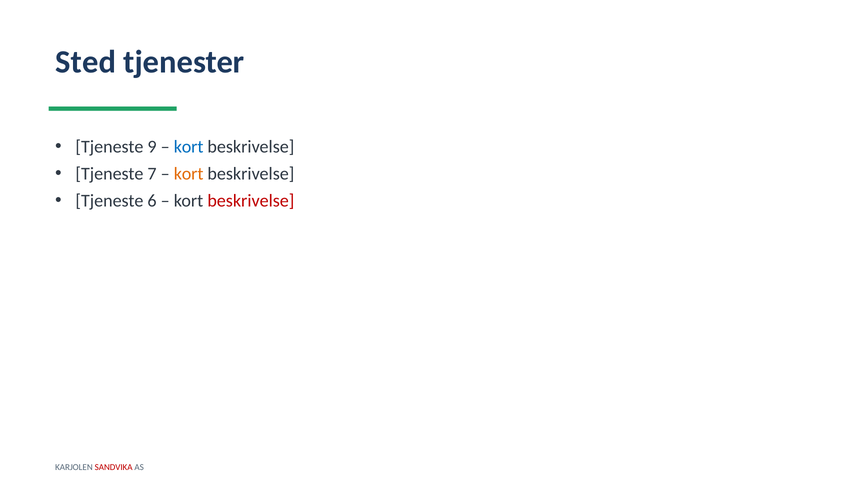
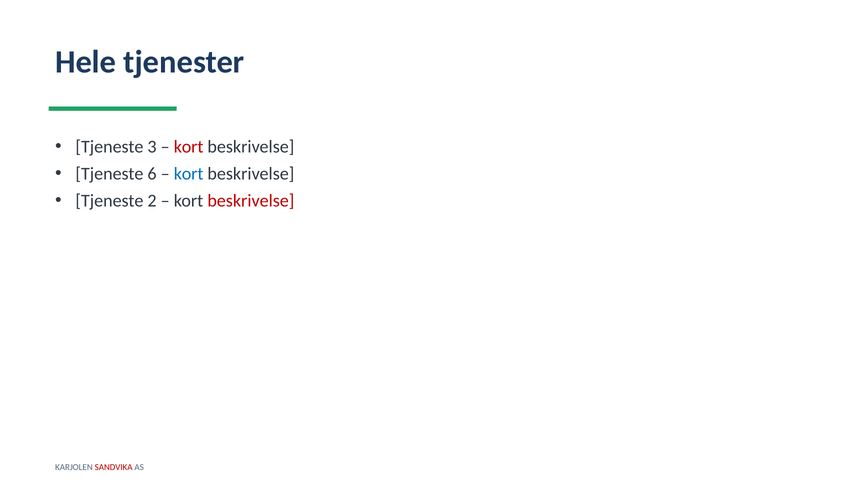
Sted: Sted -> Hele
9: 9 -> 3
kort at (189, 147) colour: blue -> red
7: 7 -> 6
kort at (189, 174) colour: orange -> blue
6: 6 -> 2
